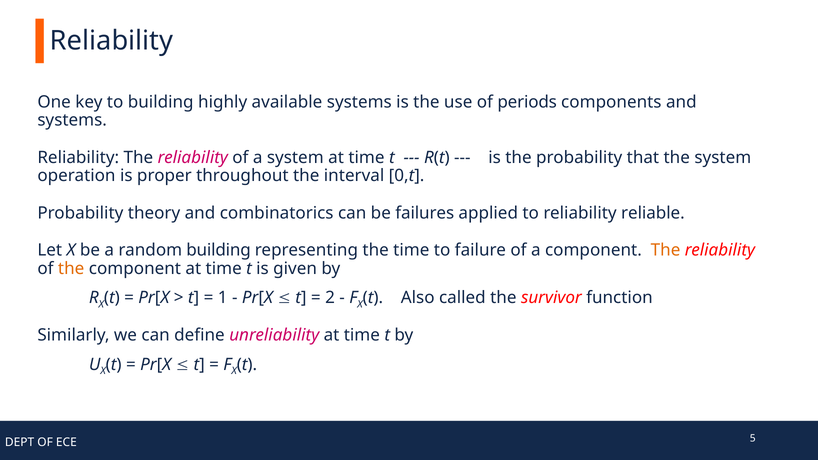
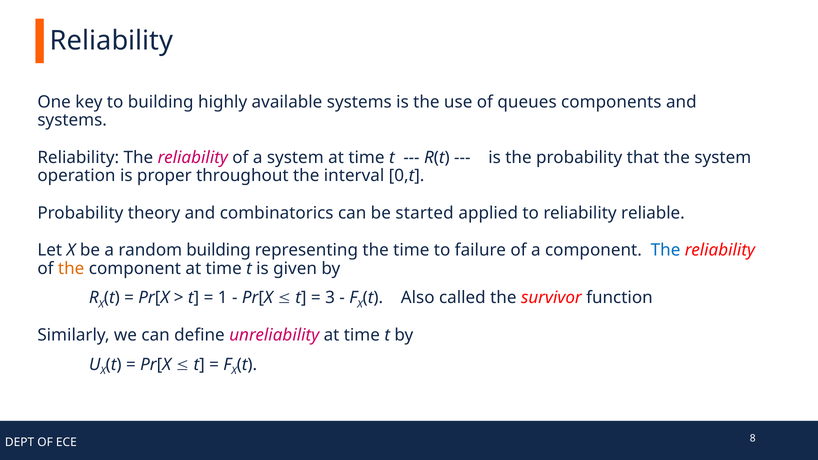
periods: periods -> queues
failures: failures -> started
The at (666, 250) colour: orange -> blue
2: 2 -> 3
5: 5 -> 8
